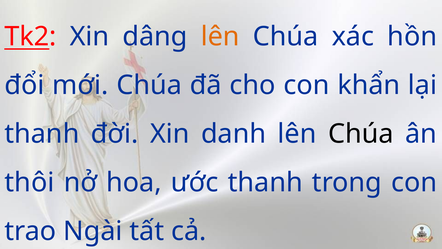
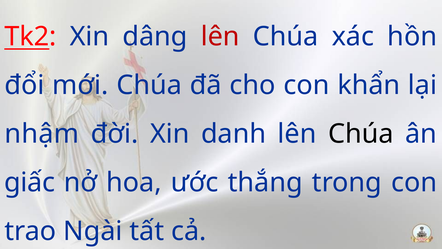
lên at (220, 37) colour: orange -> red
thanh at (42, 134): thanh -> nhậm
thôi: thôi -> giấc
ước thanh: thanh -> thắng
